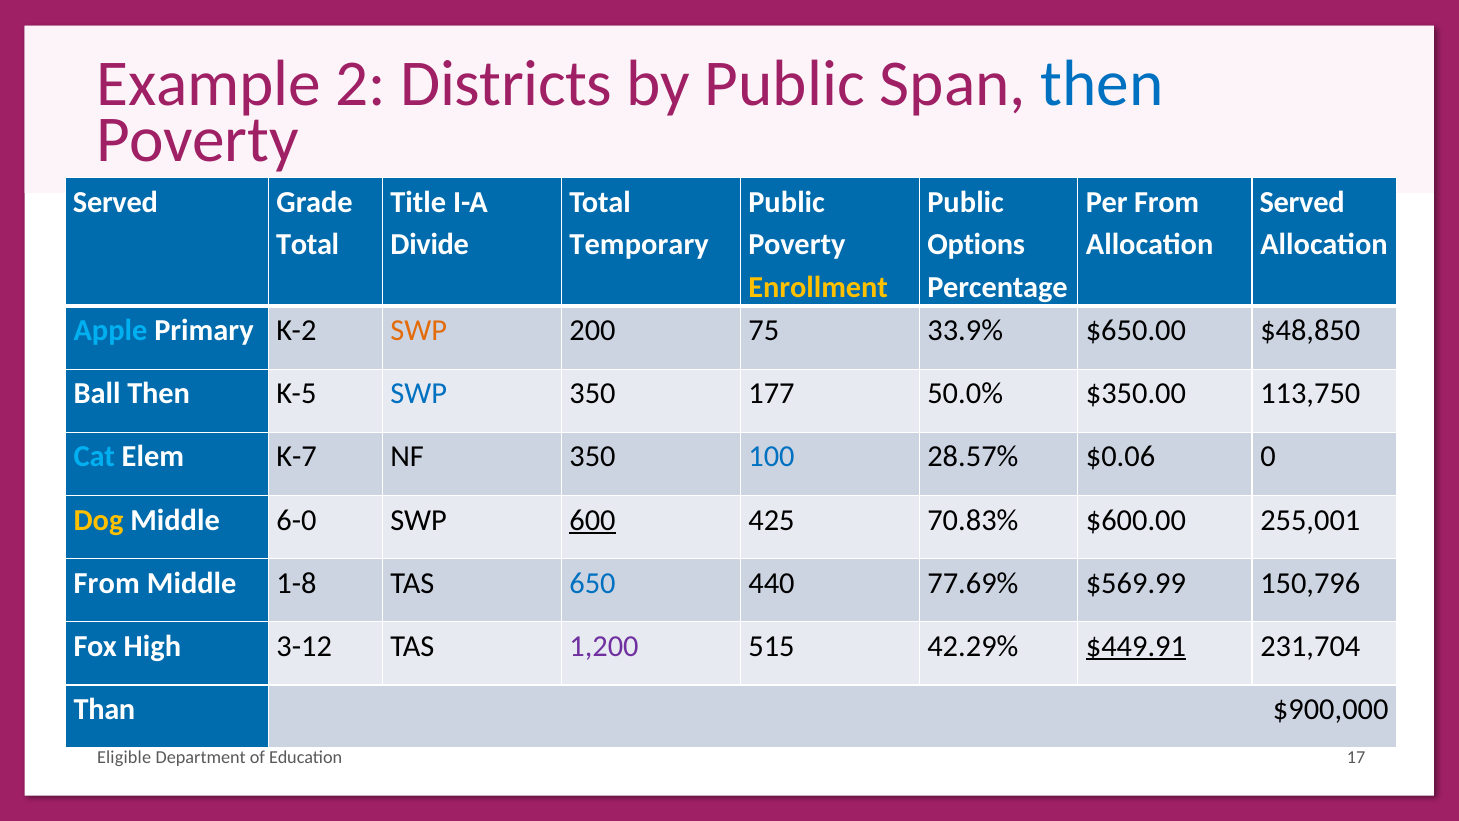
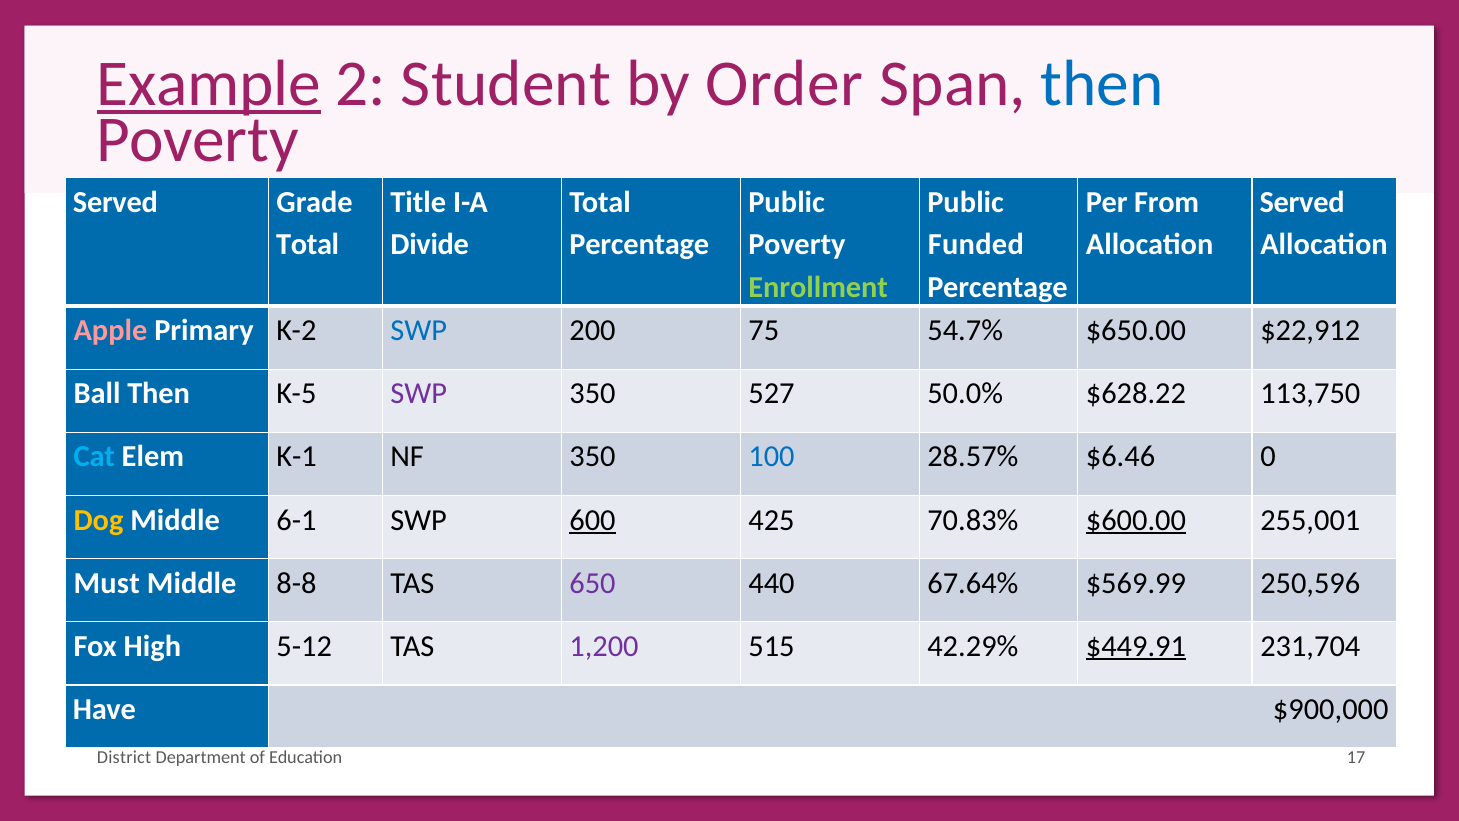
Example underline: none -> present
Districts: Districts -> Student
by Public: Public -> Order
Temporary at (639, 245): Temporary -> Percentage
Options: Options -> Funded
Enrollment colour: yellow -> light green
Apple colour: light blue -> pink
SWP at (419, 330) colour: orange -> blue
33.9%: 33.9% -> 54.7%
$48,850: $48,850 -> $22,912
SWP at (419, 394) colour: blue -> purple
177: 177 -> 527
$350.00: $350.00 -> $628.22
K-7: K-7 -> K-1
$0.06: $0.06 -> $6.46
6-0: 6-0 -> 6-1
$600.00 underline: none -> present
From at (107, 583): From -> Must
1-8: 1-8 -> 8-8
650 colour: blue -> purple
77.69%: 77.69% -> 67.64%
150,796: 150,796 -> 250,596
3-12: 3-12 -> 5-12
Than: Than -> Have
Eligible: Eligible -> District
